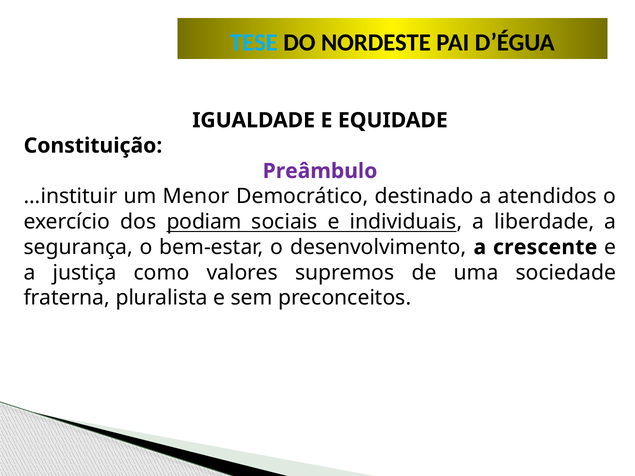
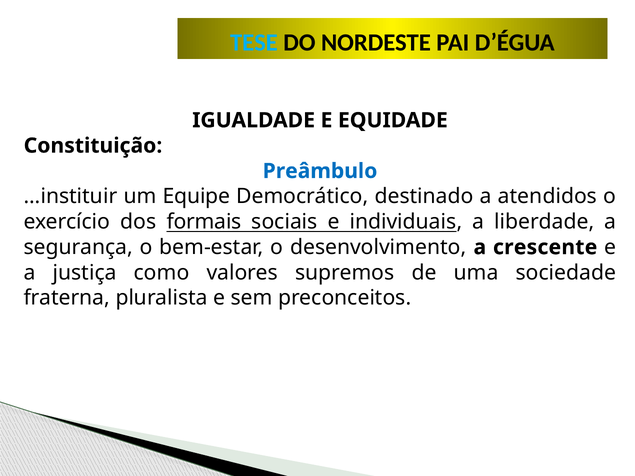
Preâmbulo colour: purple -> blue
Menor: Menor -> Equipe
podiam: podiam -> formais
